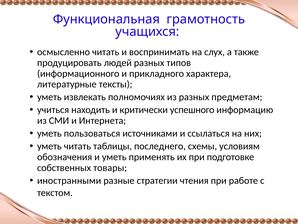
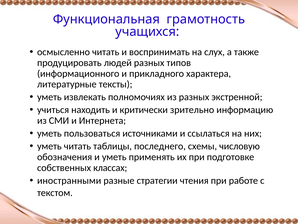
предметам: предметам -> экстренной
успешного: успешного -> зрительно
условиям: условиям -> числовую
товары: товары -> классах
